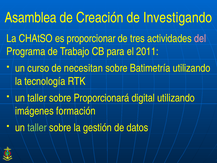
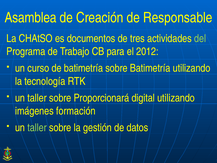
Investigando: Investigando -> Responsable
proporcionar: proporcionar -> documentos
del colour: pink -> light green
2011: 2011 -> 2012
de necesitan: necesitan -> batimetría
